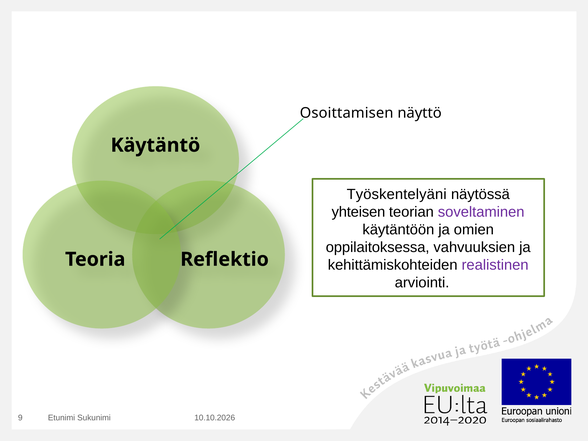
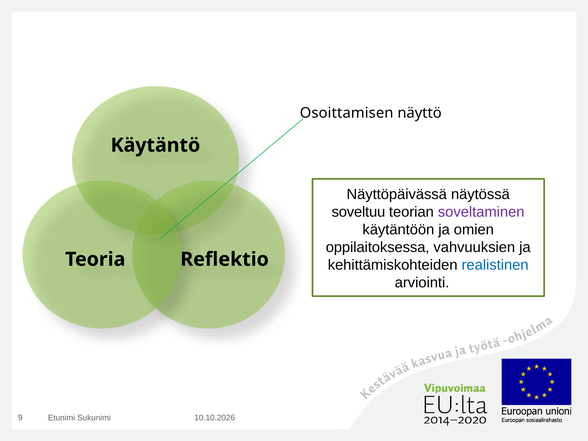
Työskentelyäni: Työskentelyäni -> Näyttöpäivässä
yhteisen: yhteisen -> soveltuu
realistinen colour: purple -> blue
